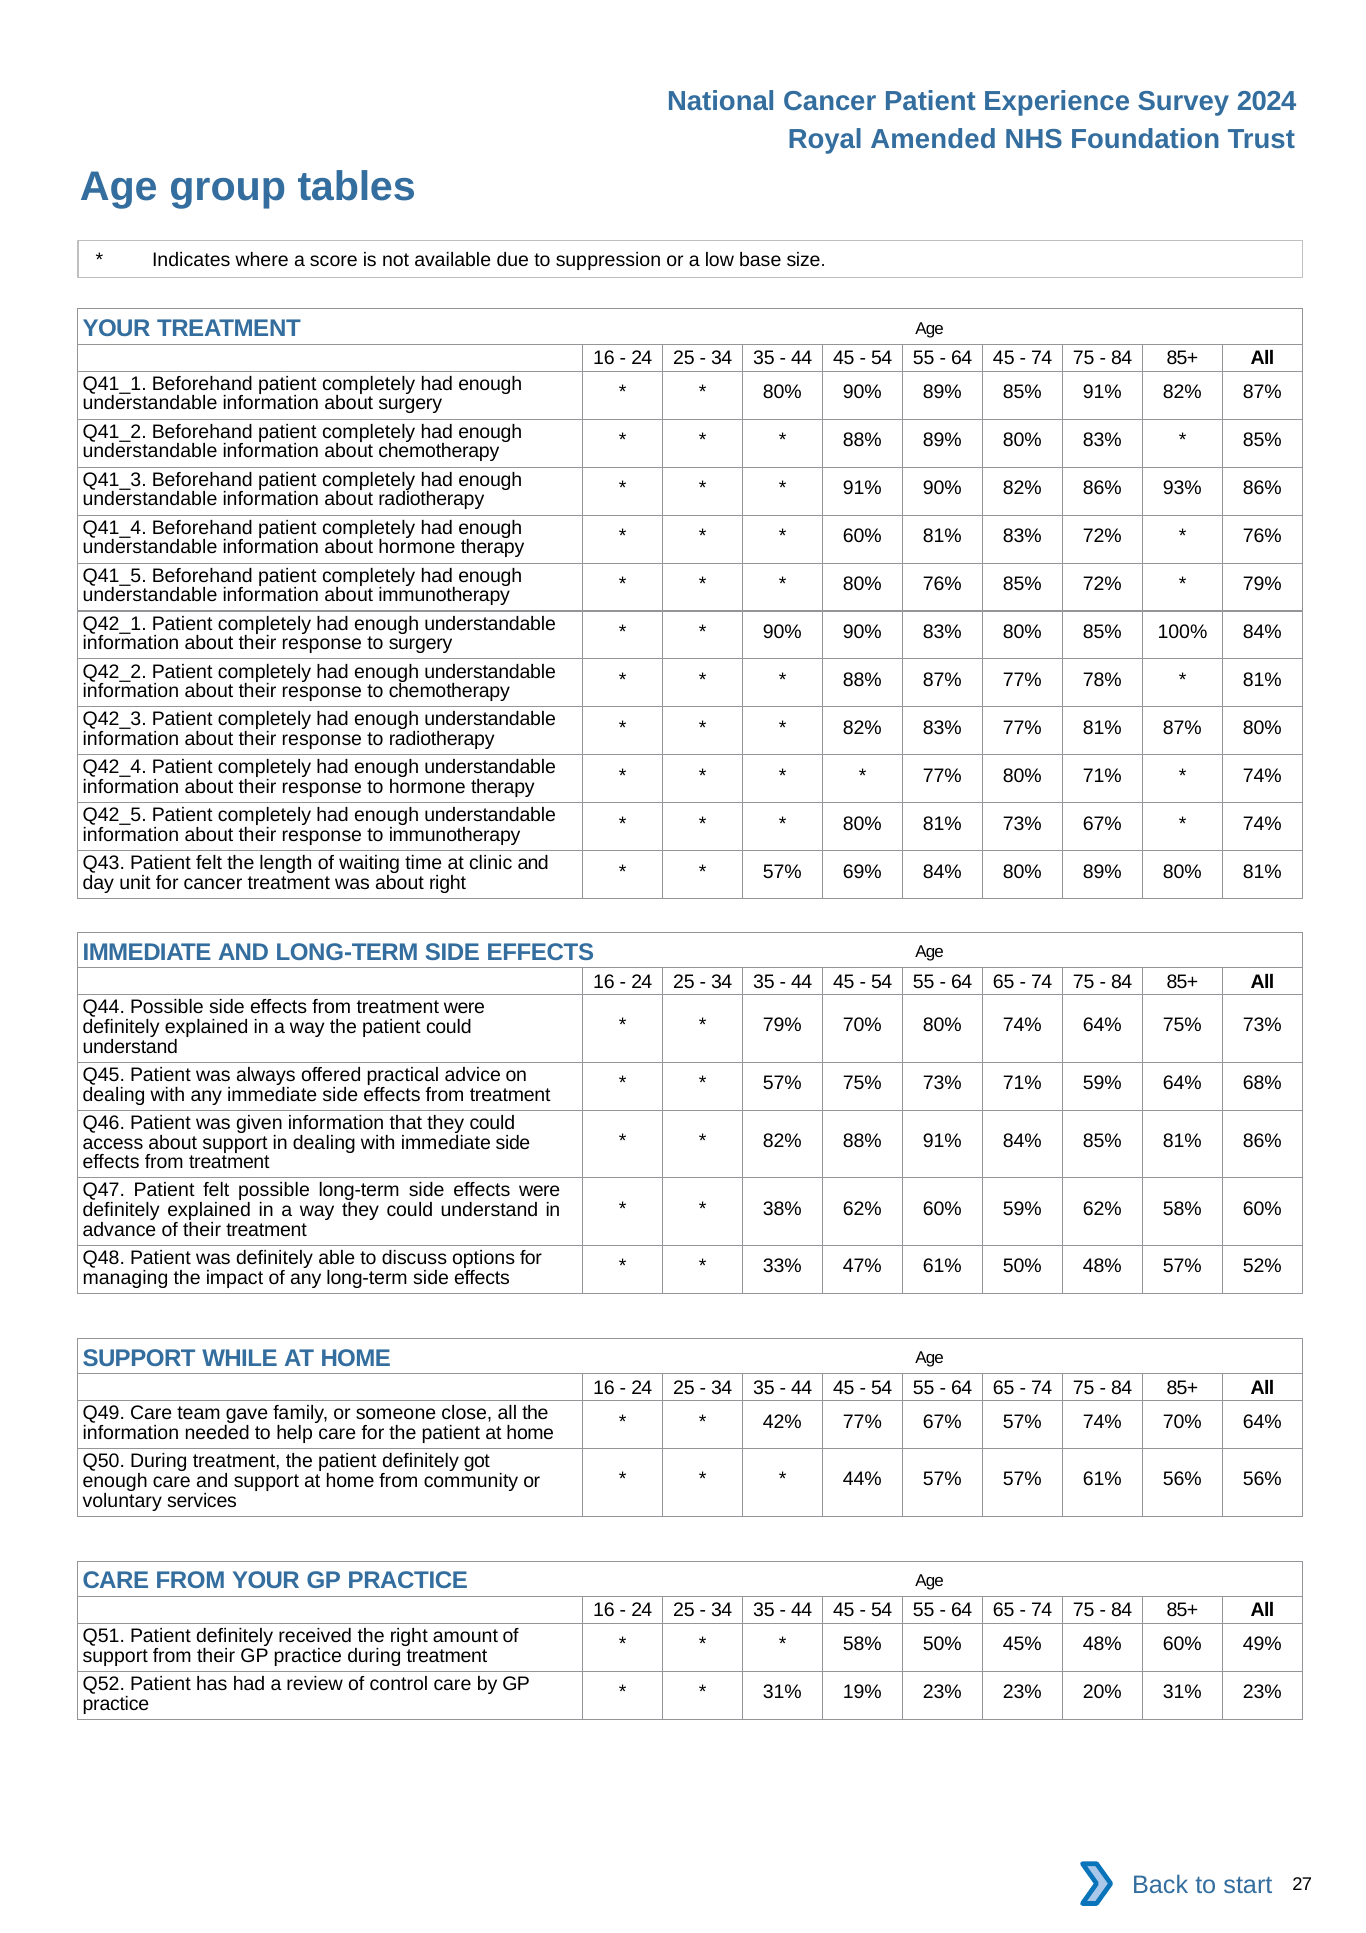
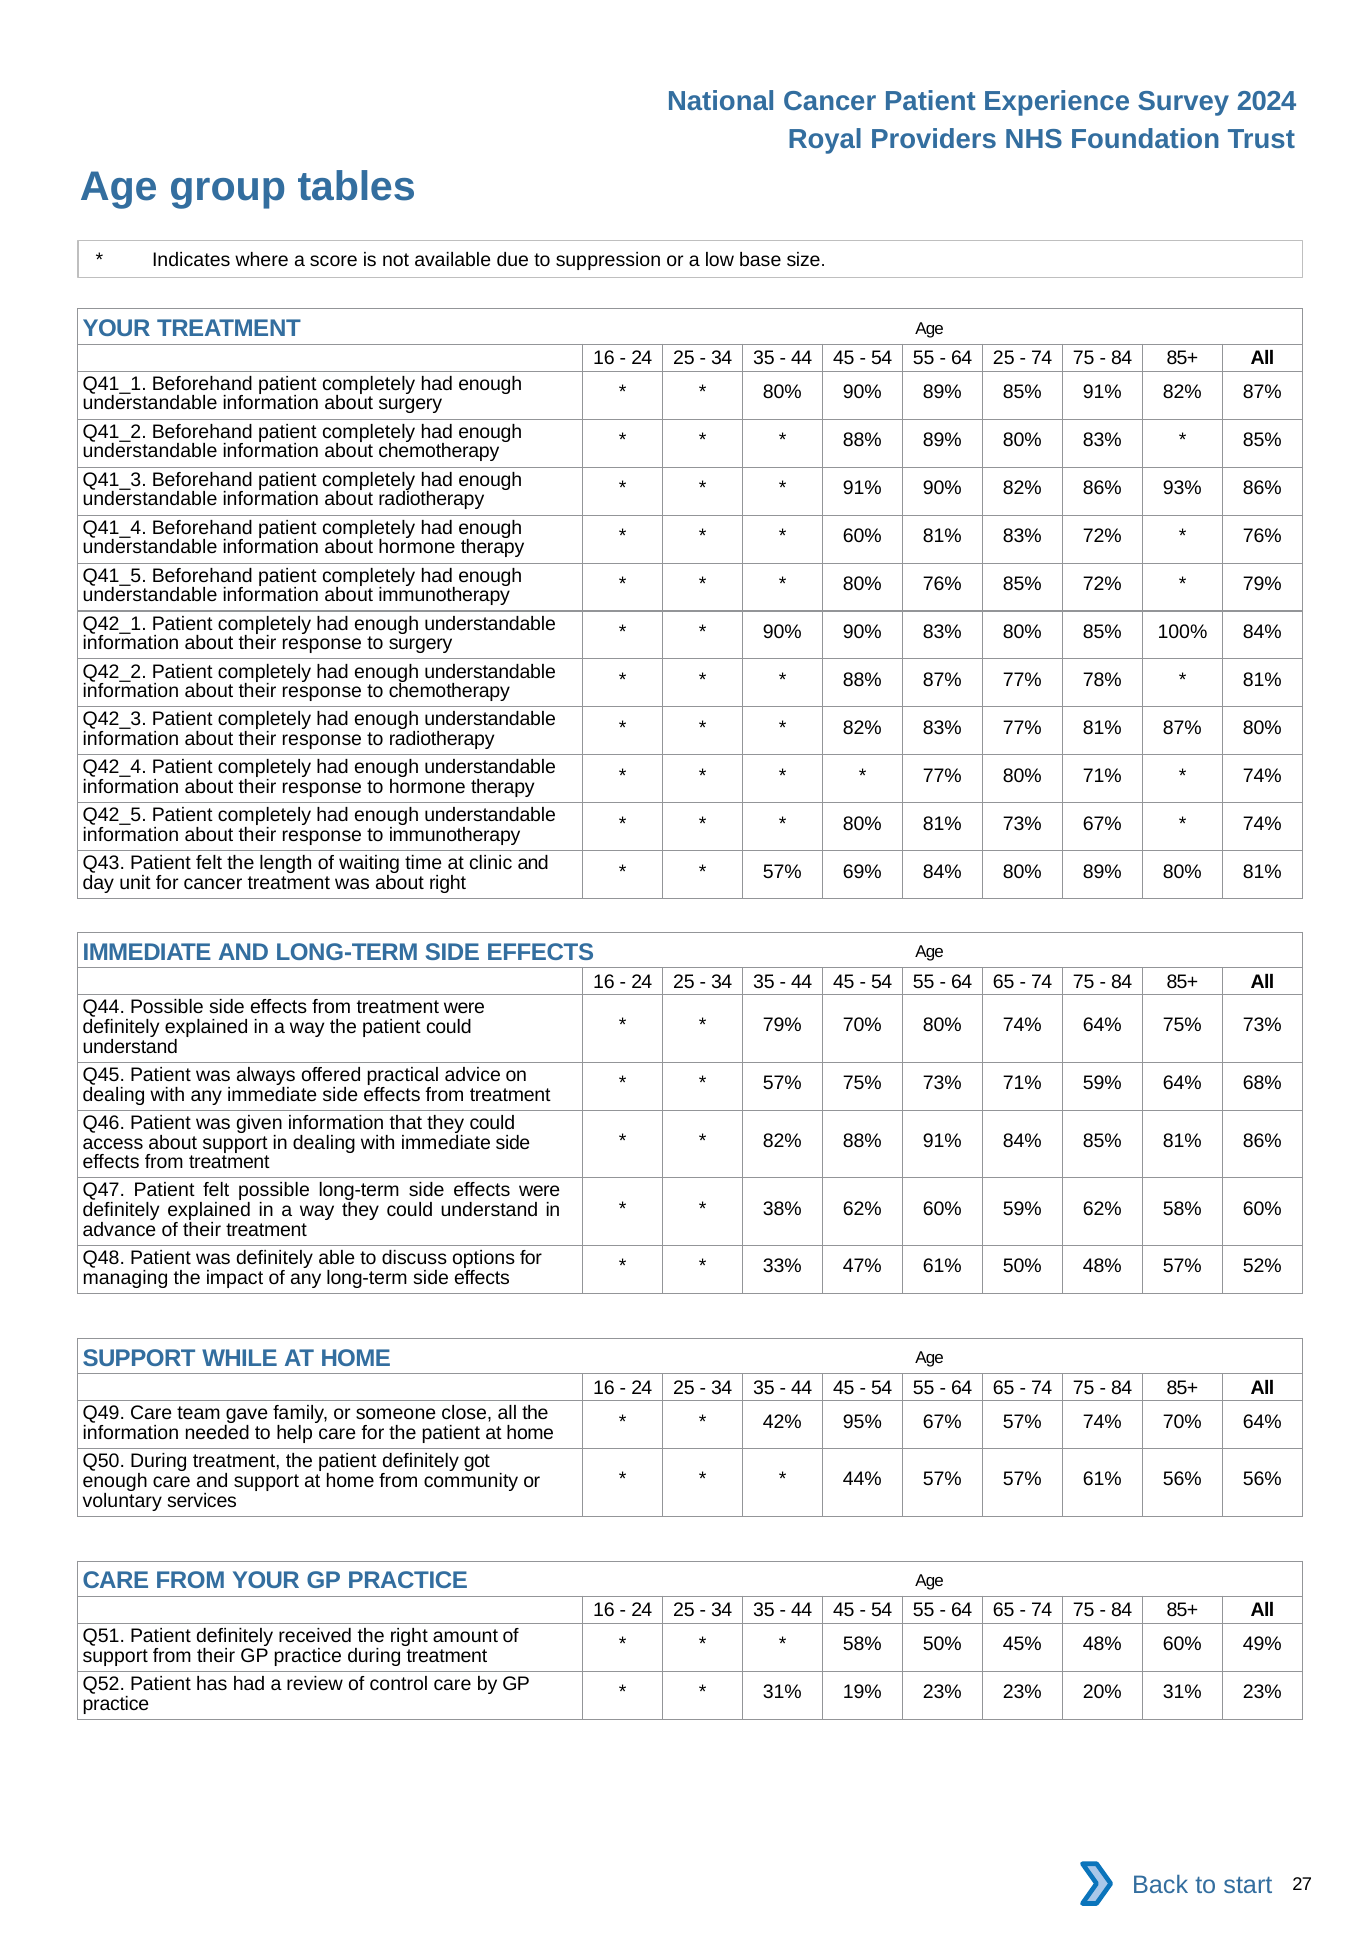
Amended: Amended -> Providers
64 45: 45 -> 25
42% 77%: 77% -> 95%
